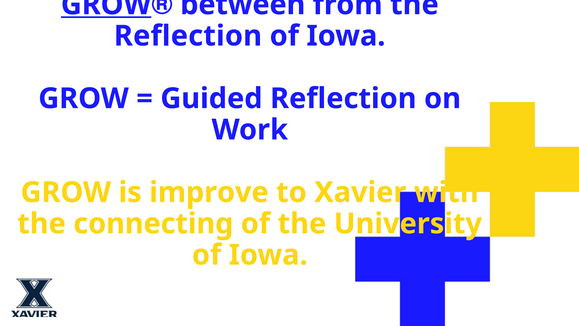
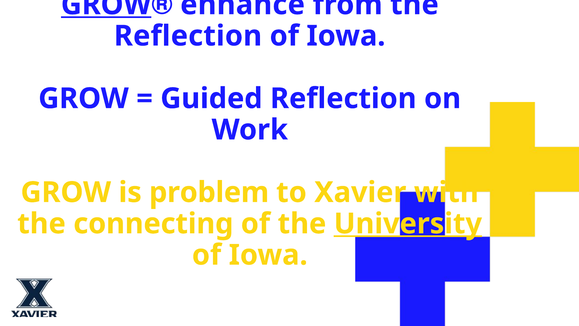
between: between -> enhance
improve: improve -> problem
University underline: none -> present
